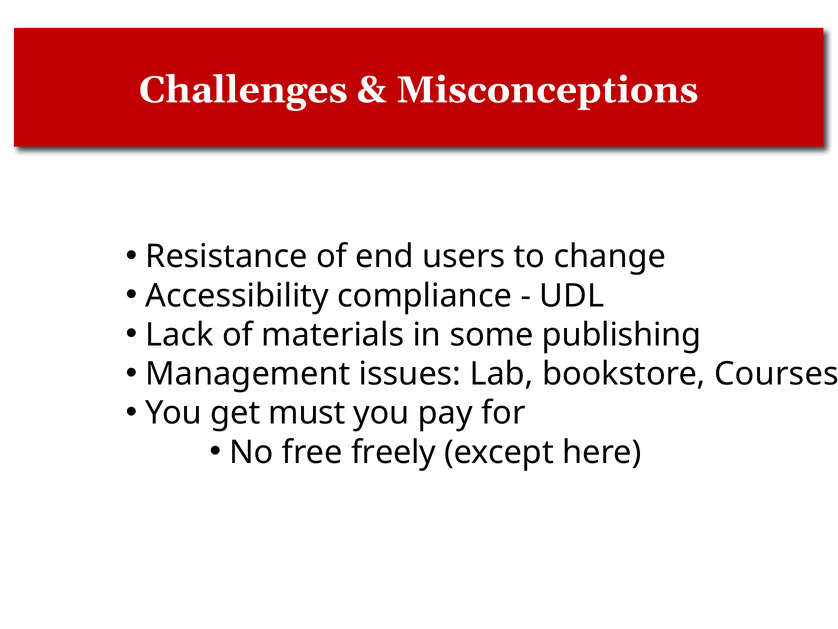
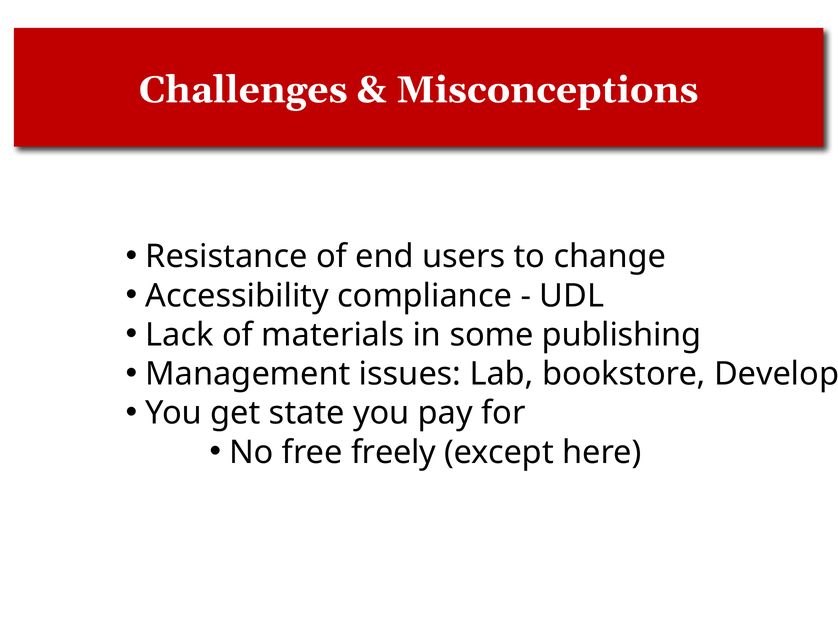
Courses: Courses -> Develop
must: must -> state
